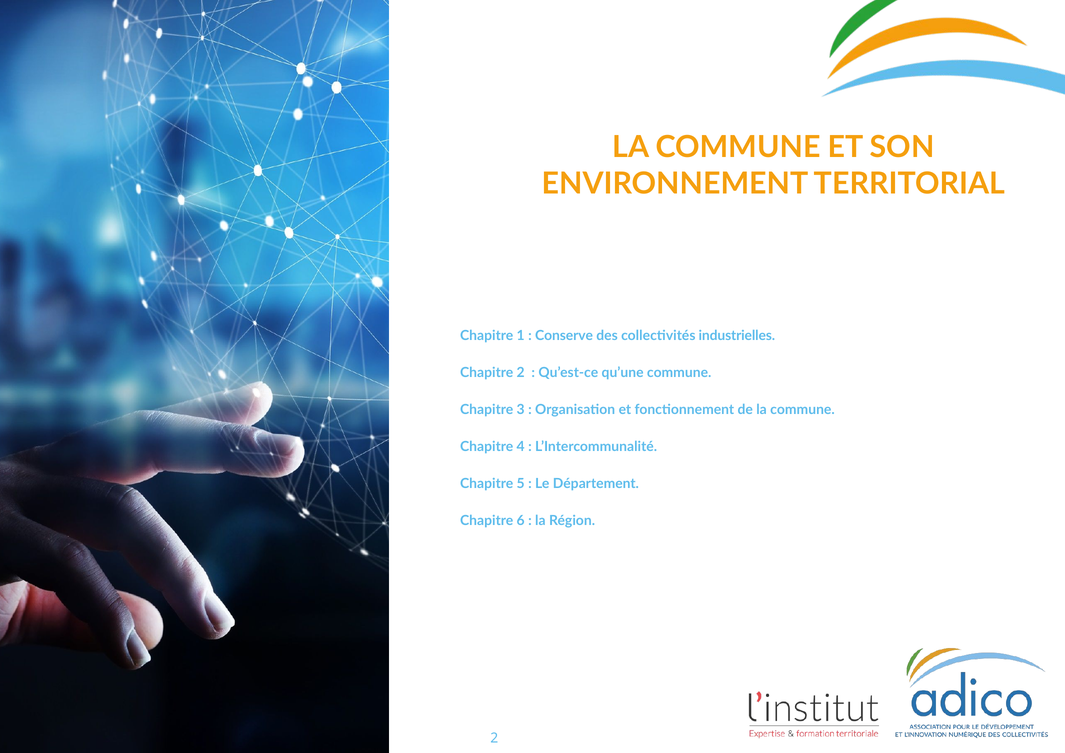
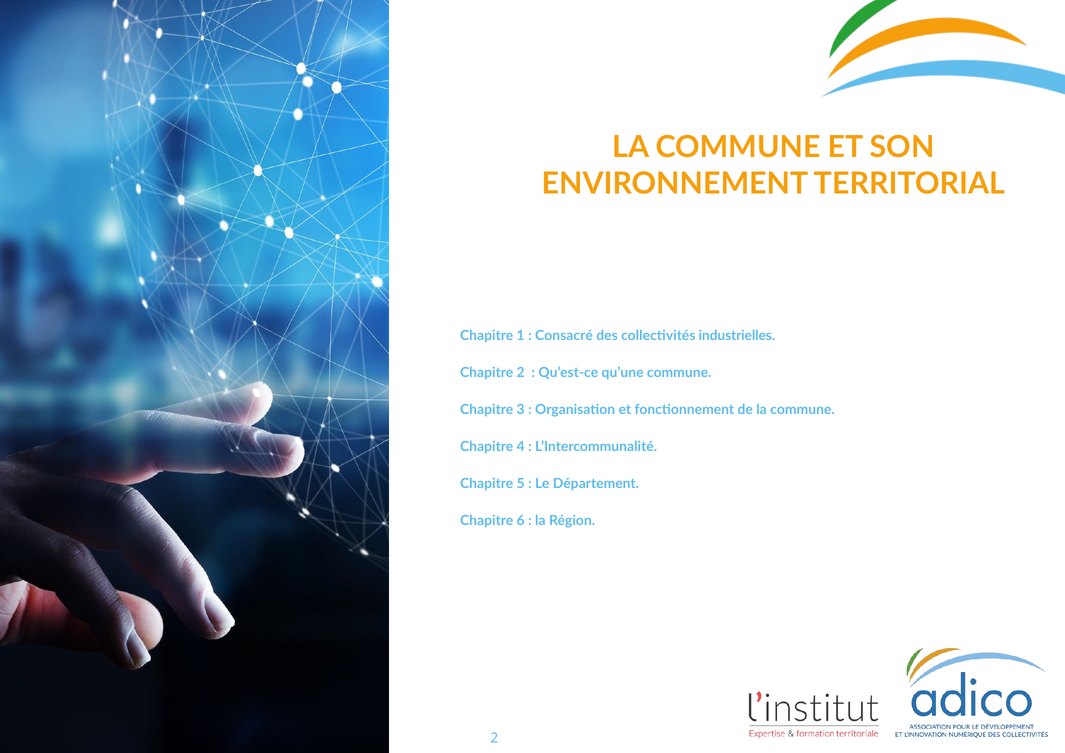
Conserve: Conserve -> Consacré
